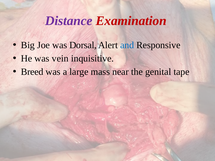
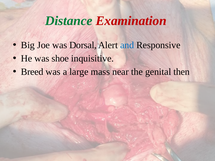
Distance colour: purple -> green
vein: vein -> shoe
tape: tape -> then
